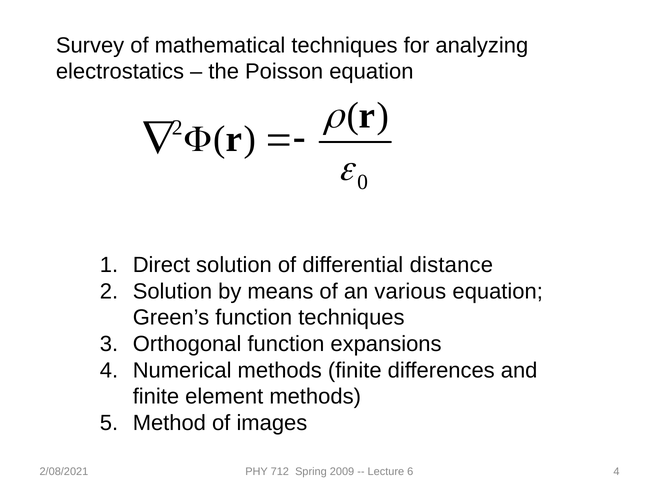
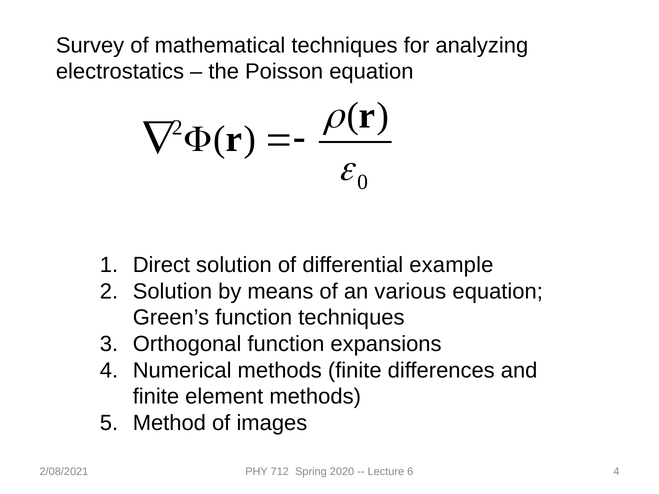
distance: distance -> example
2009: 2009 -> 2020
